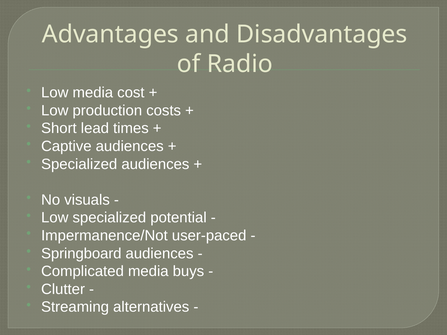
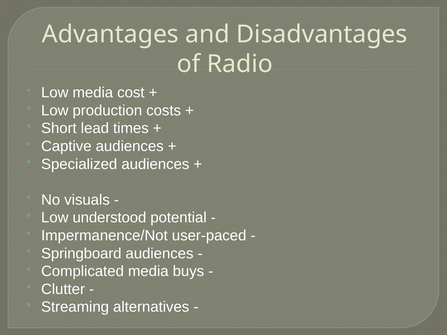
Low specialized: specialized -> understood
